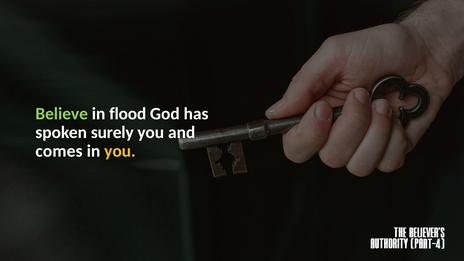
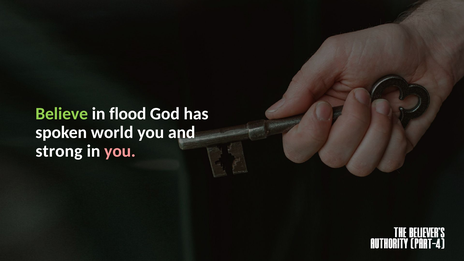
surely: surely -> world
comes: comes -> strong
you at (120, 151) colour: yellow -> pink
